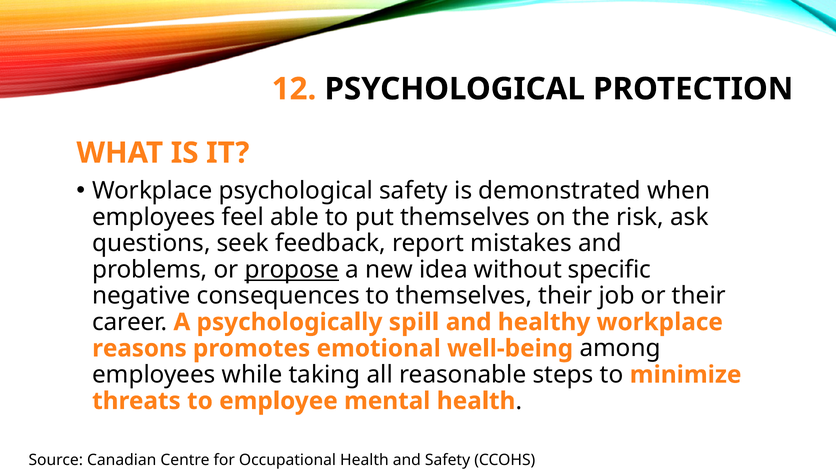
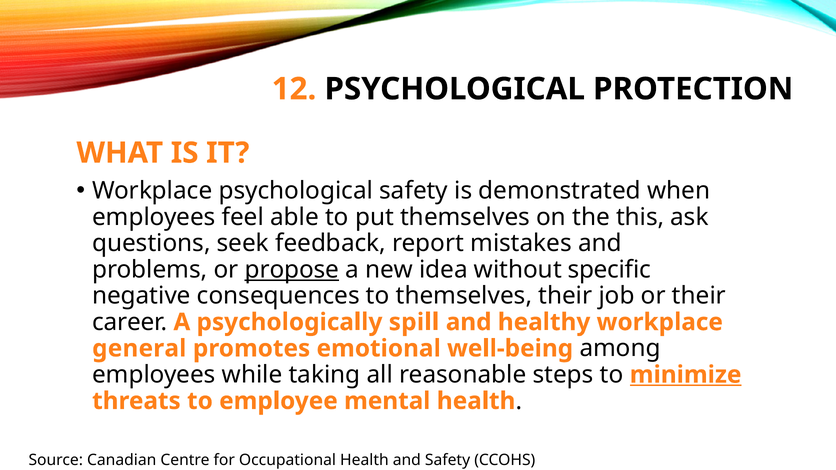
risk: risk -> this
reasons: reasons -> general
minimize underline: none -> present
